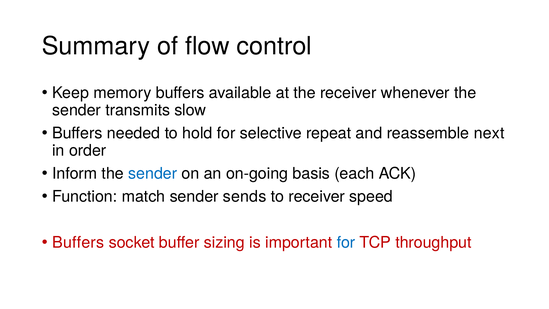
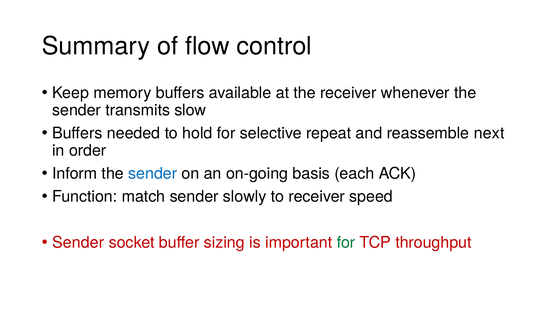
sends: sends -> slowly
Buffers at (78, 242): Buffers -> Sender
for at (346, 242) colour: blue -> green
